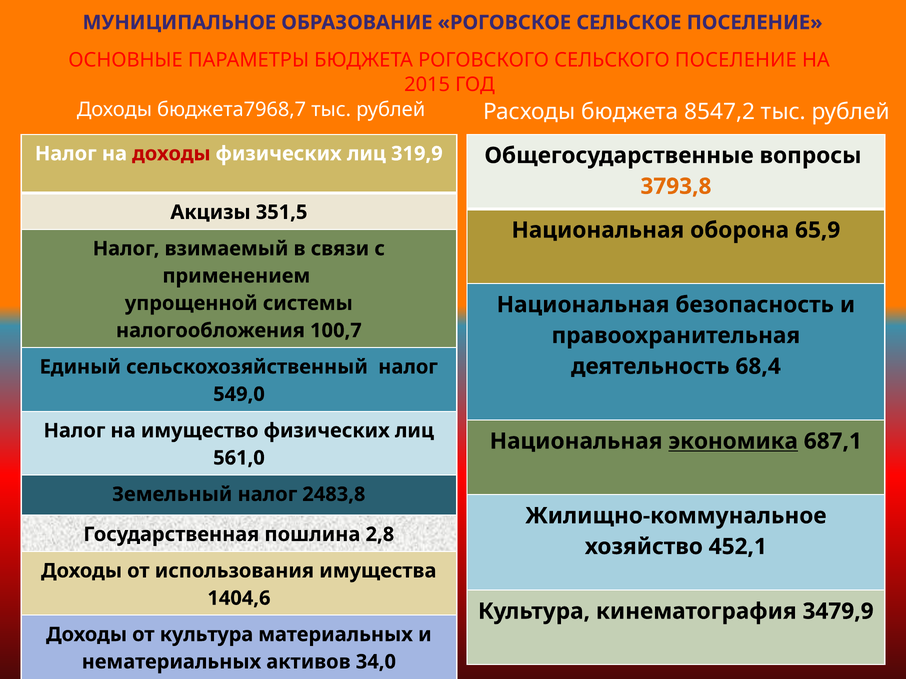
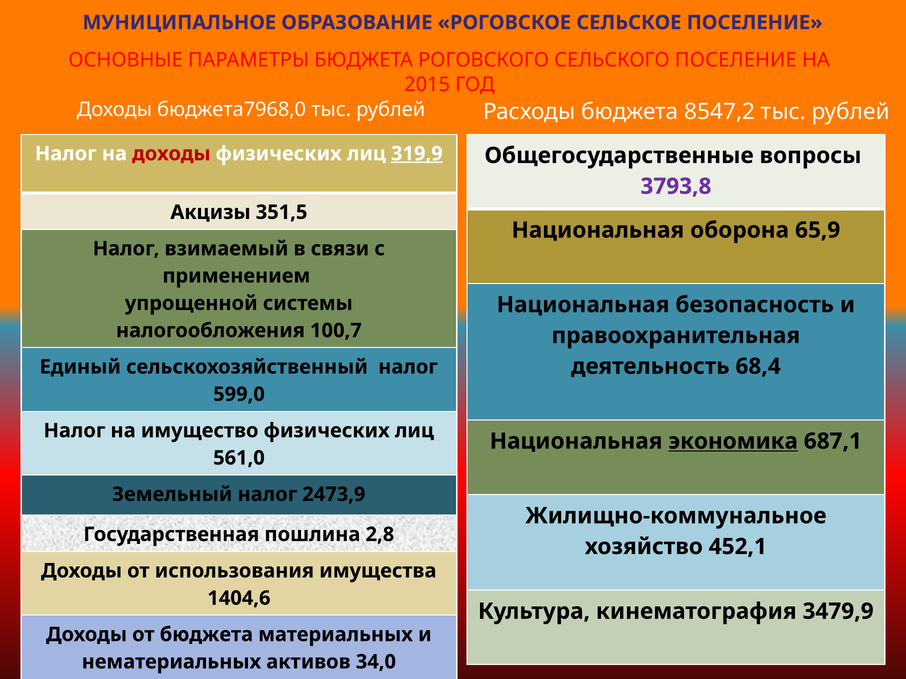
бюджета7968,7: бюджета7968,7 -> бюджета7968,0
319,9 underline: none -> present
3793,8 colour: orange -> purple
549,0: 549,0 -> 599,0
2483,8: 2483,8 -> 2473,9
от культура: культура -> бюджета
